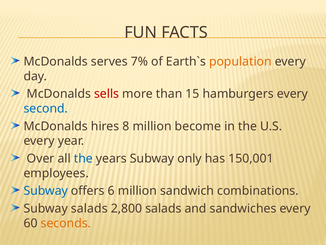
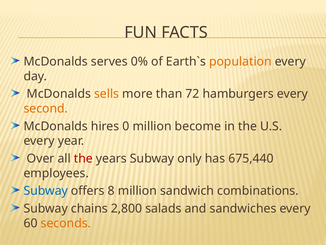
7%: 7% -> 0%
sells colour: red -> orange
15: 15 -> 72
second colour: blue -> orange
8: 8 -> 0
the at (83, 158) colour: blue -> red
150,001: 150,001 -> 675,440
6: 6 -> 8
Subway salads: salads -> chains
